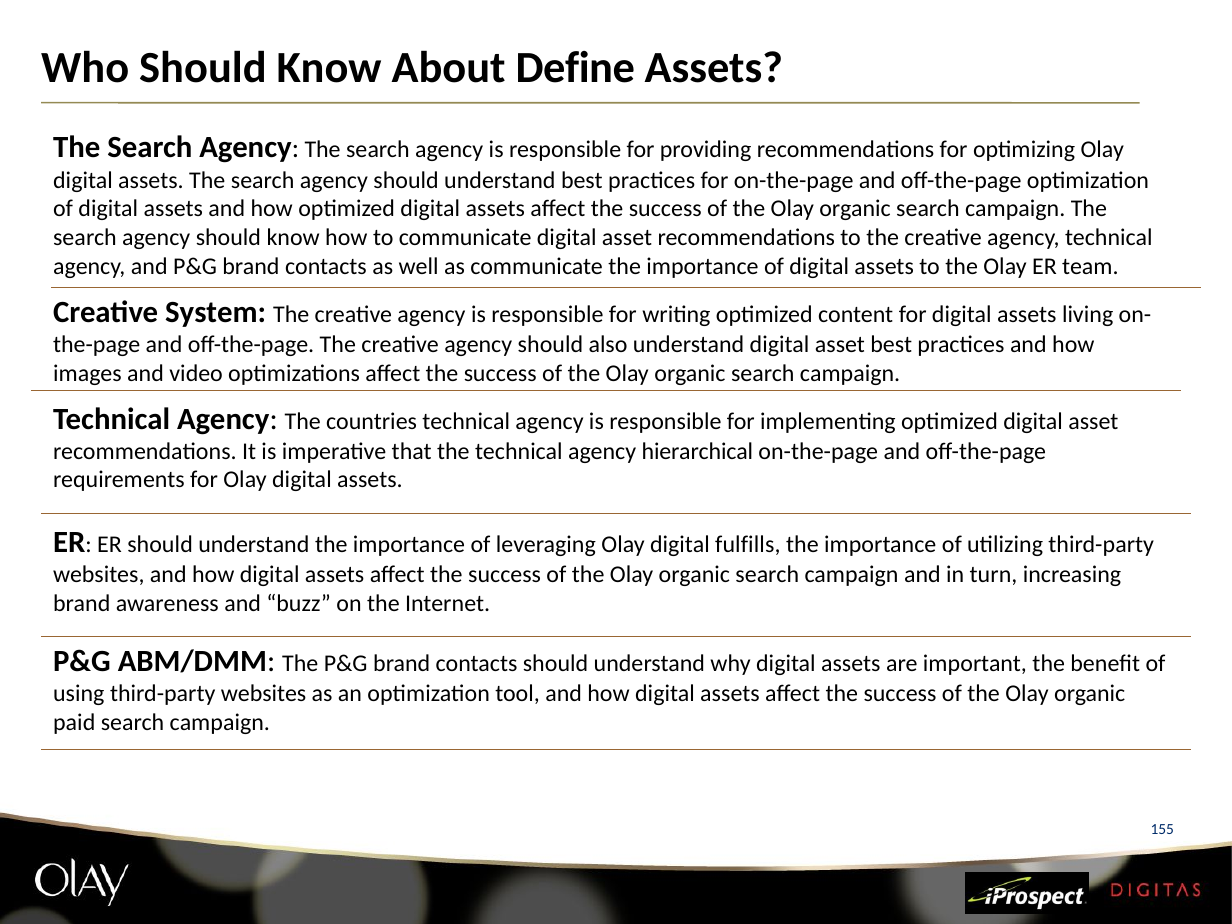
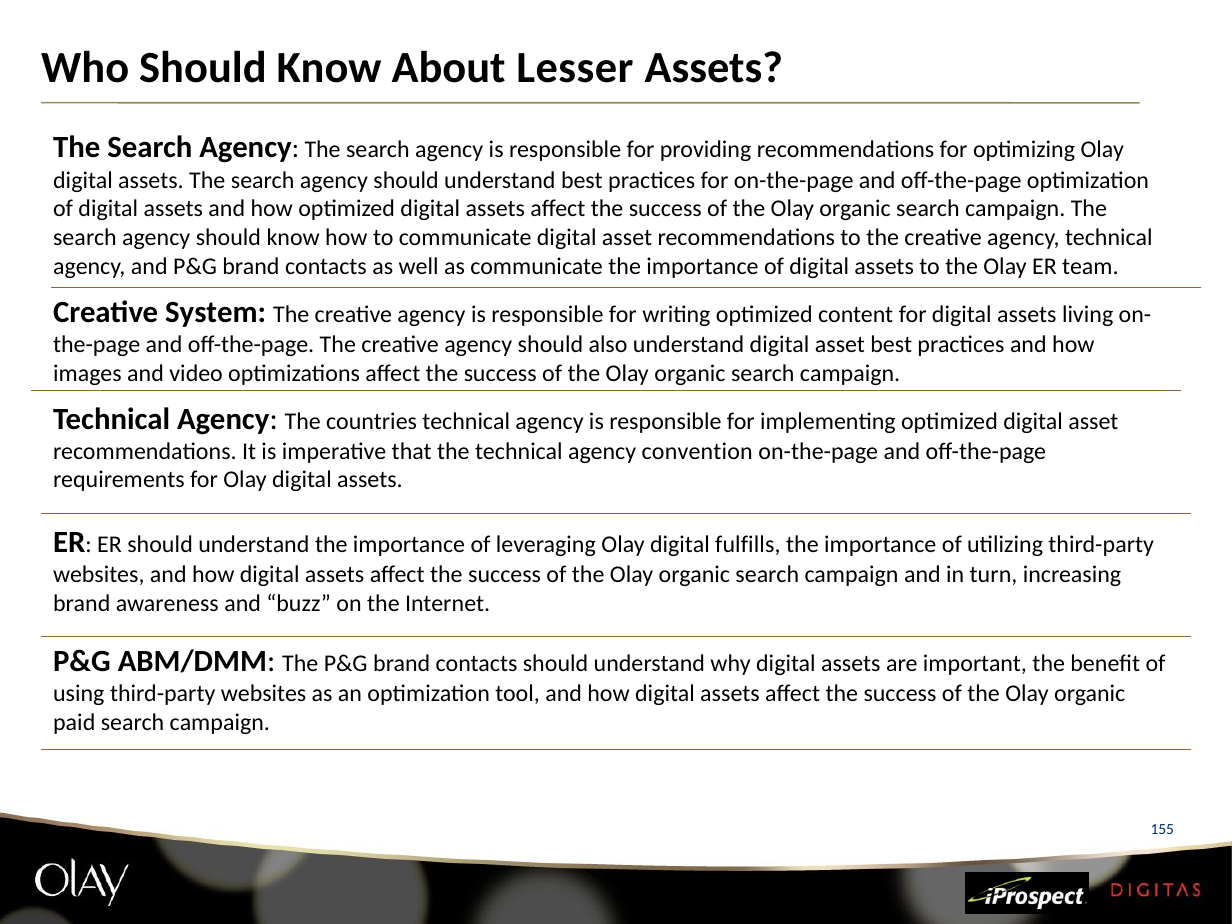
Define: Define -> Lesser
hierarchical: hierarchical -> convention
